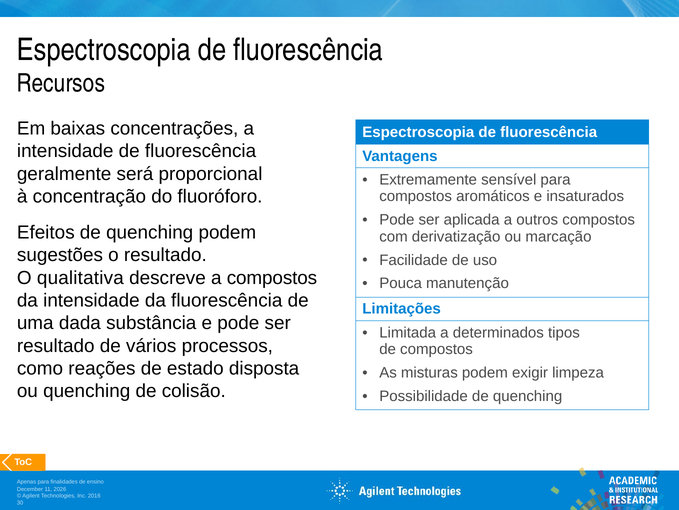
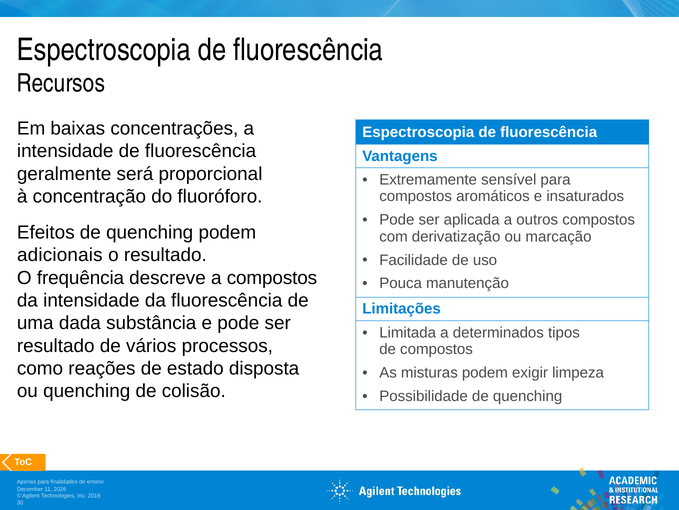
sugestões: sugestões -> adicionais
qualitativa: qualitativa -> frequência
